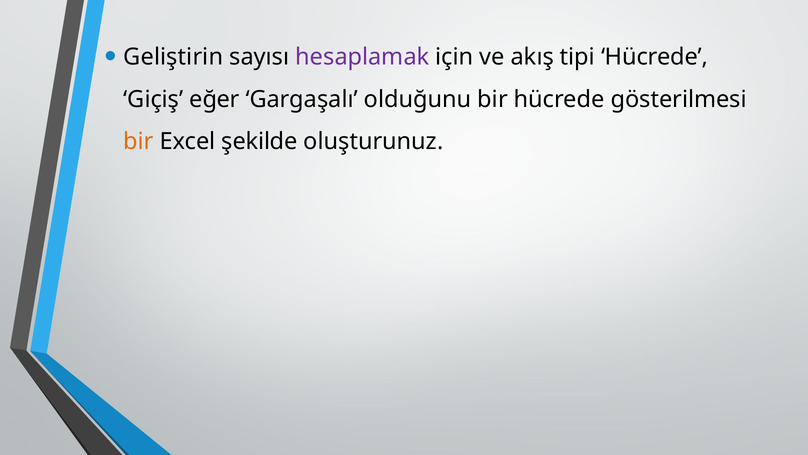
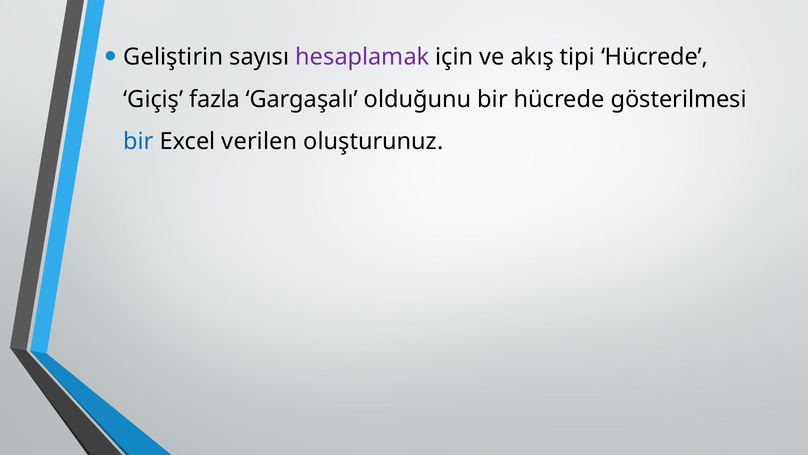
eğer: eğer -> fazla
bir at (138, 142) colour: orange -> blue
şekilde: şekilde -> verilen
